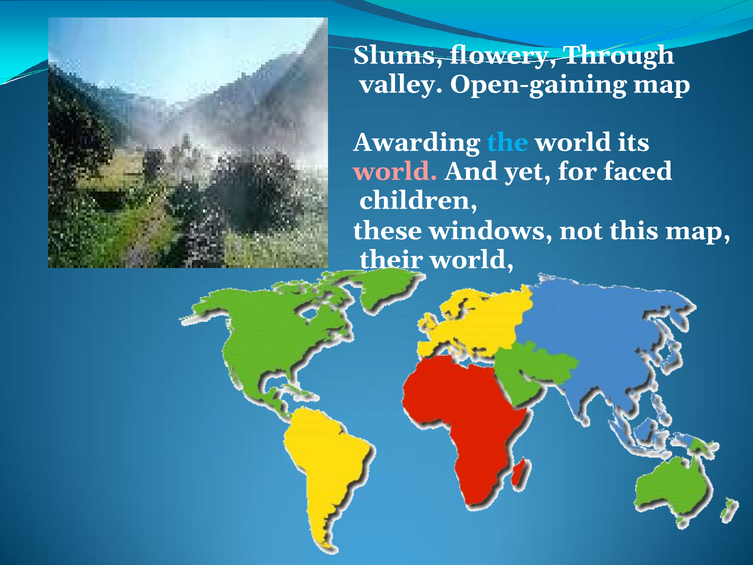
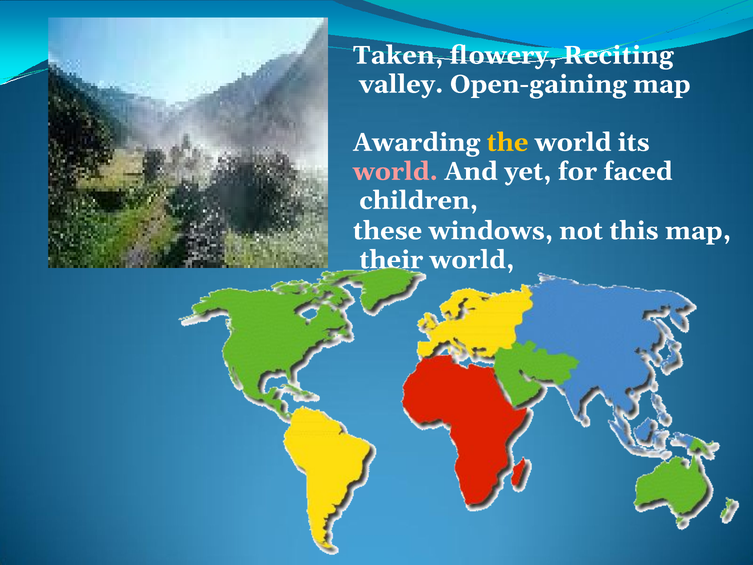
Slums: Slums -> Taken
Through: Through -> Reciting
the colour: light blue -> yellow
